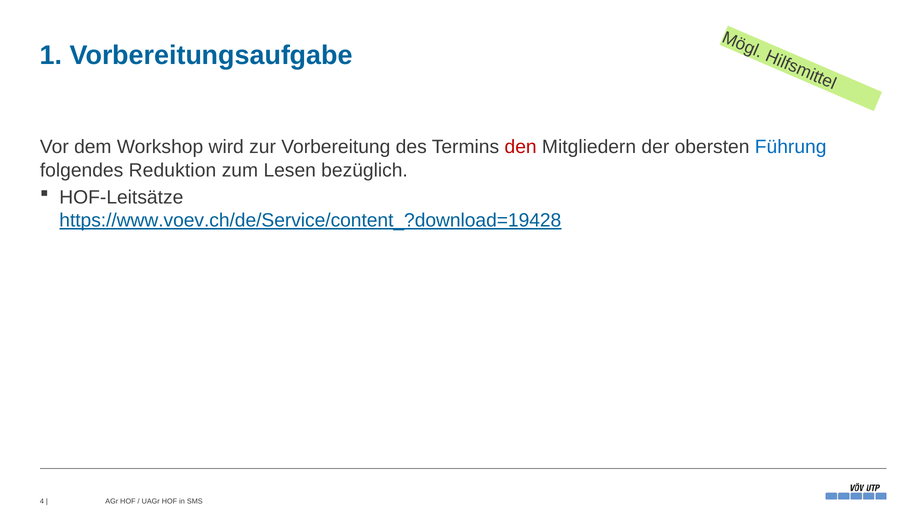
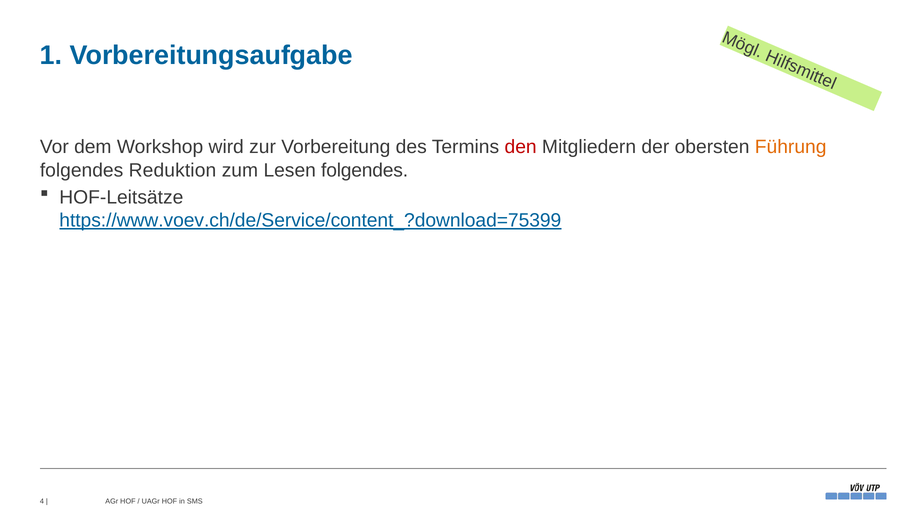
Führung colour: blue -> orange
Lesen bezüglich: bezüglich -> folgendes
https://www.voev.ch/de/Service/content_?download=19428: https://www.voev.ch/de/Service/content_?download=19428 -> https://www.voev.ch/de/Service/content_?download=75399
